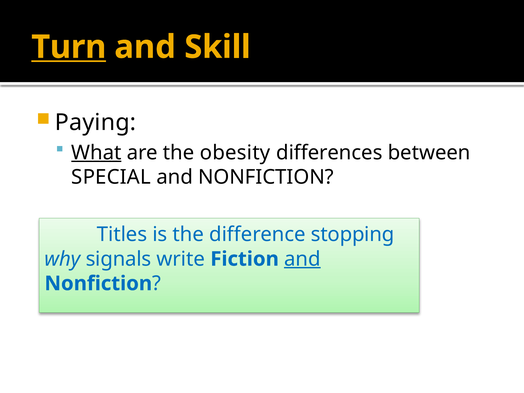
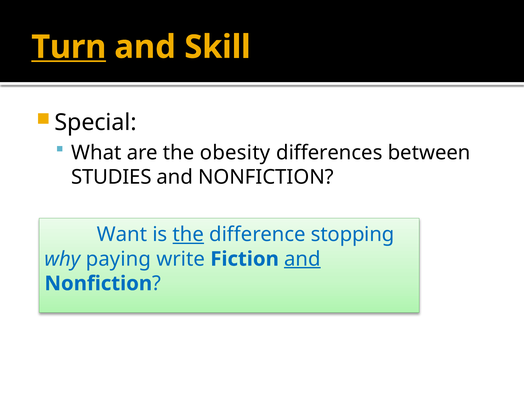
Paying: Paying -> Special
What underline: present -> none
SPECIAL: SPECIAL -> STUDIES
Titles: Titles -> Want
the at (188, 235) underline: none -> present
signals: signals -> paying
